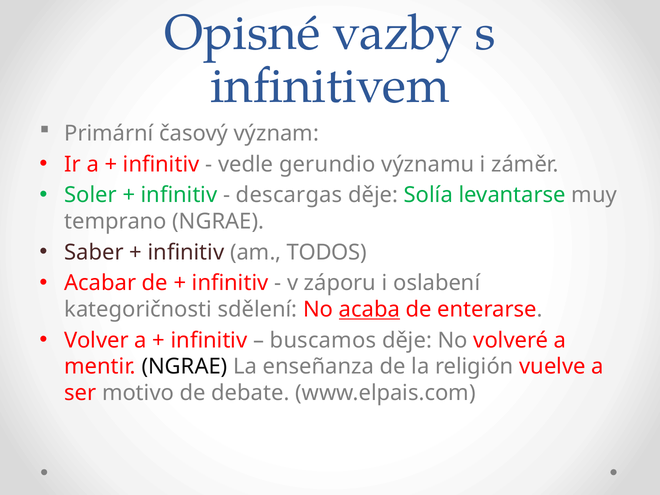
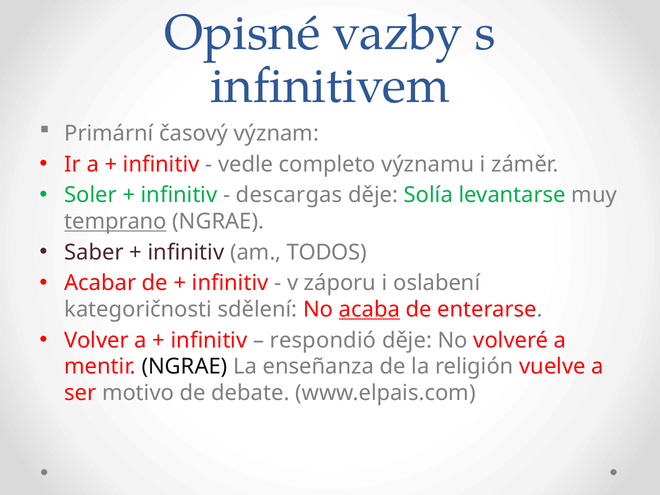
gerundio: gerundio -> completo
temprano underline: none -> present
buscamos: buscamos -> respondió
